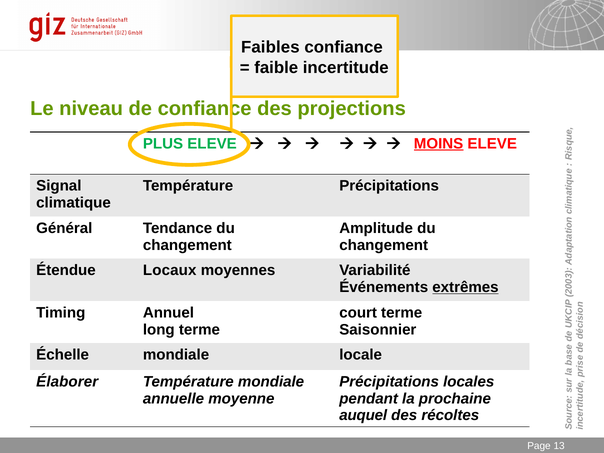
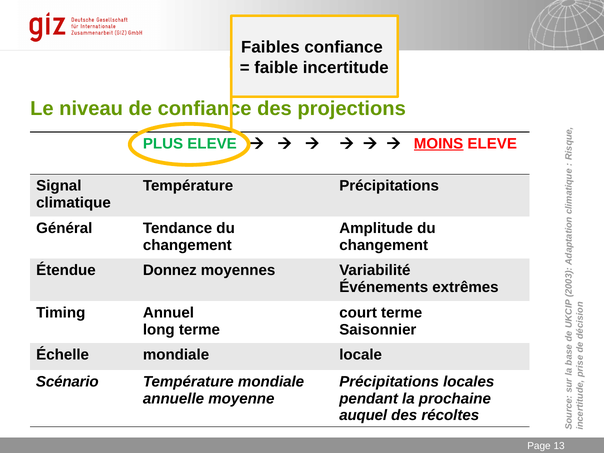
Locaux: Locaux -> Donnez
extrêmes underline: present -> none
Élaborer: Élaborer -> Scénario
